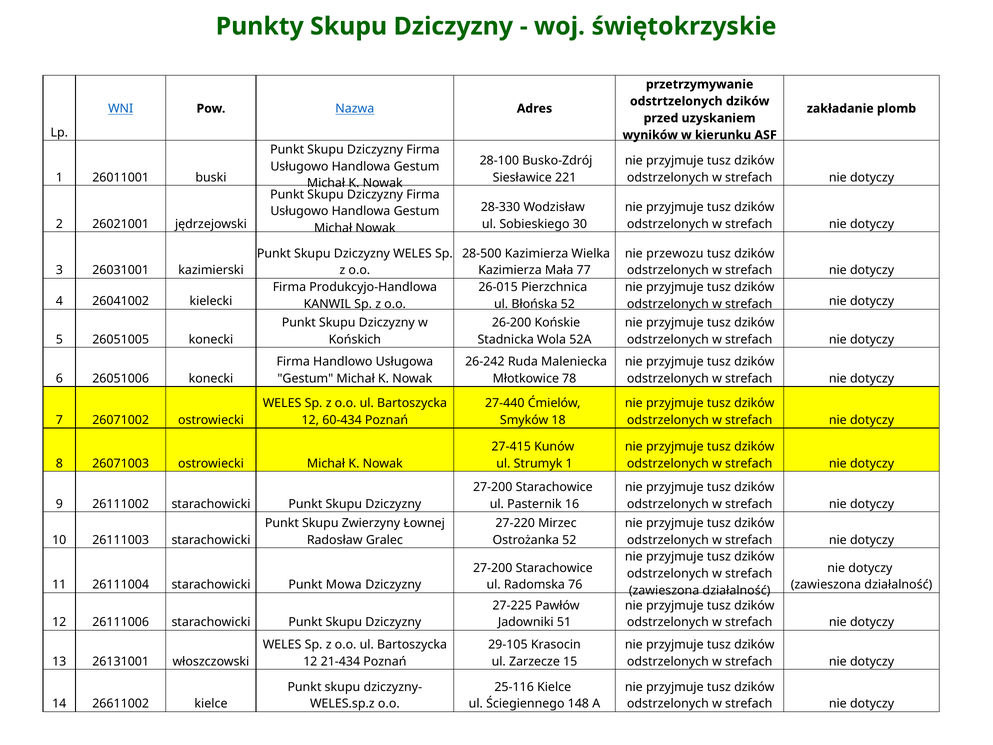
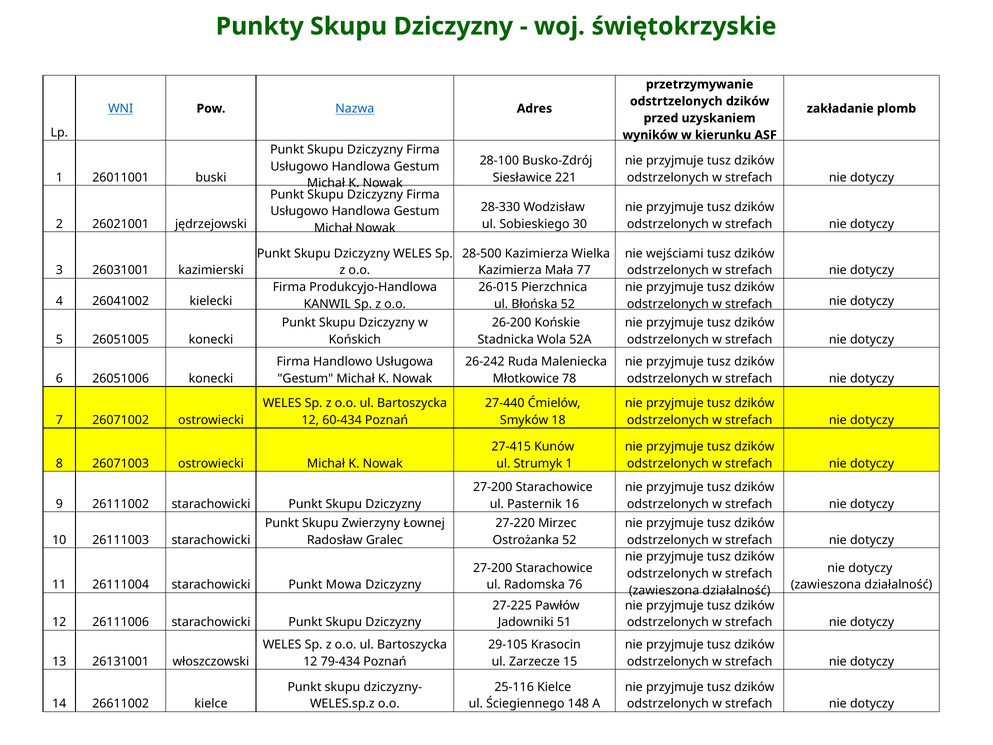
przewozu: przewozu -> wejściami
21-434: 21-434 -> 79-434
